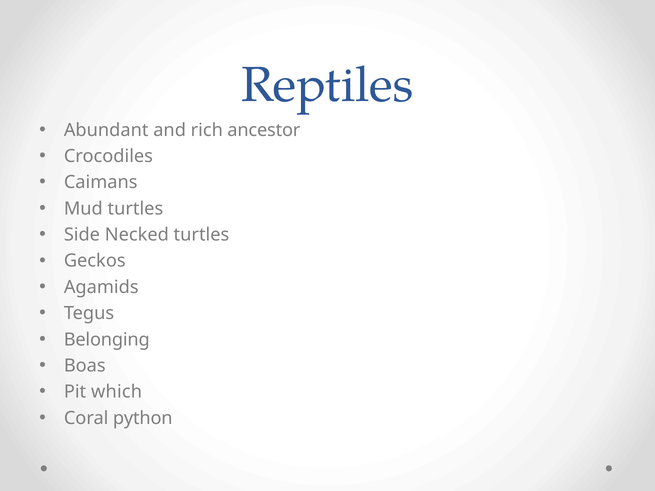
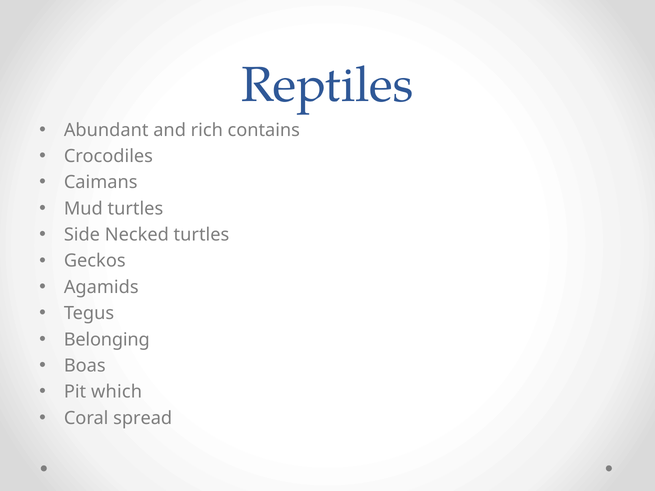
ancestor: ancestor -> contains
python: python -> spread
